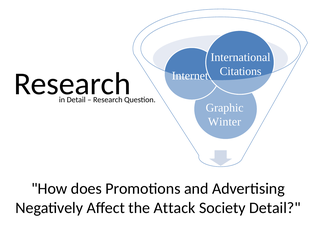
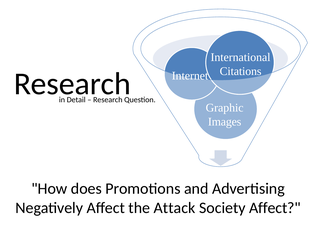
Winter: Winter -> Images
Society Detail: Detail -> Affect
